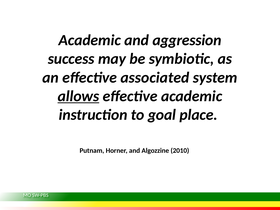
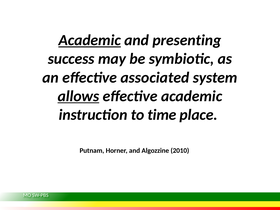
Academic at (90, 40) underline: none -> present
aggression: aggression -> presenting
goal: goal -> time
